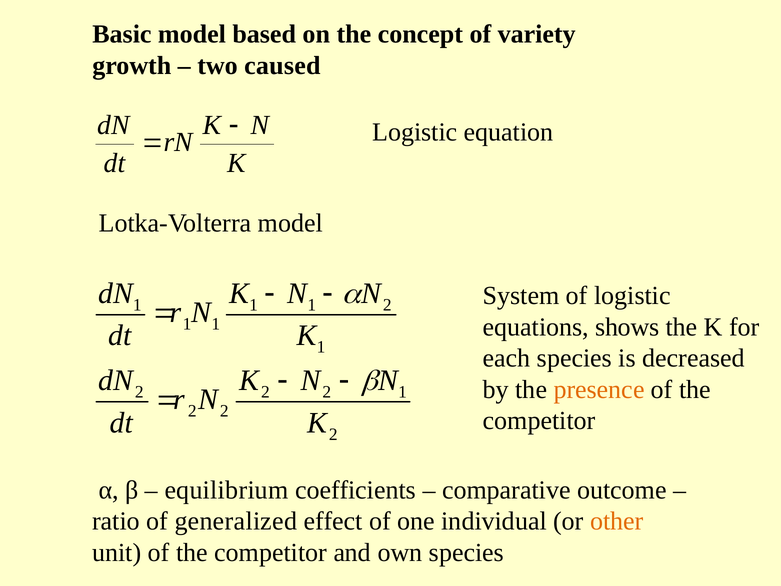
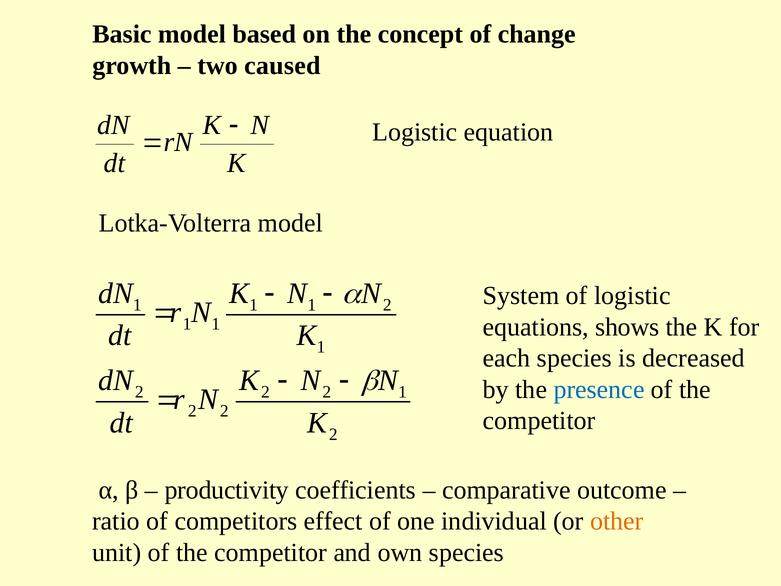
variety: variety -> change
presence colour: orange -> blue
equilibrium: equilibrium -> productivity
generalized: generalized -> competitors
